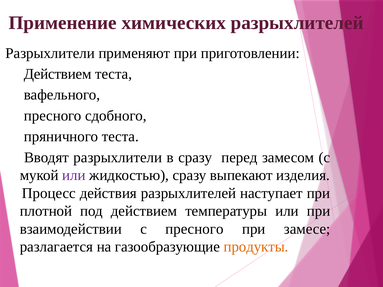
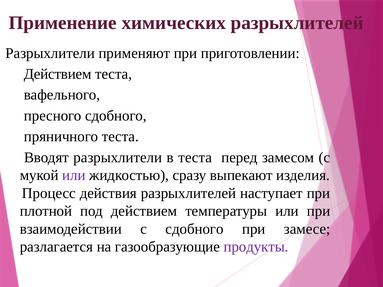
в сразу: сразу -> теста
с пресного: пресного -> сдобного
продукты colour: orange -> purple
